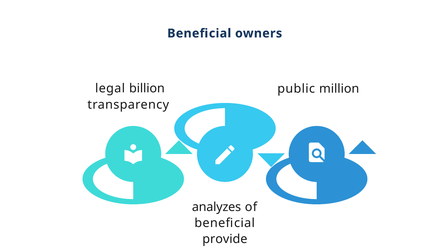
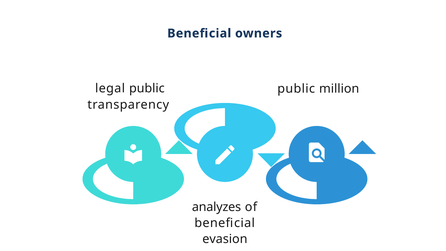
legal billion: billion -> public
provide: provide -> evasion
